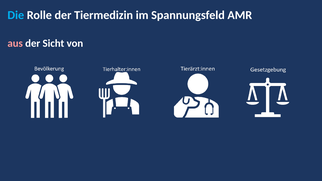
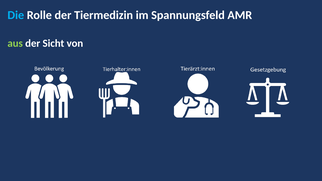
aus colour: pink -> light green
